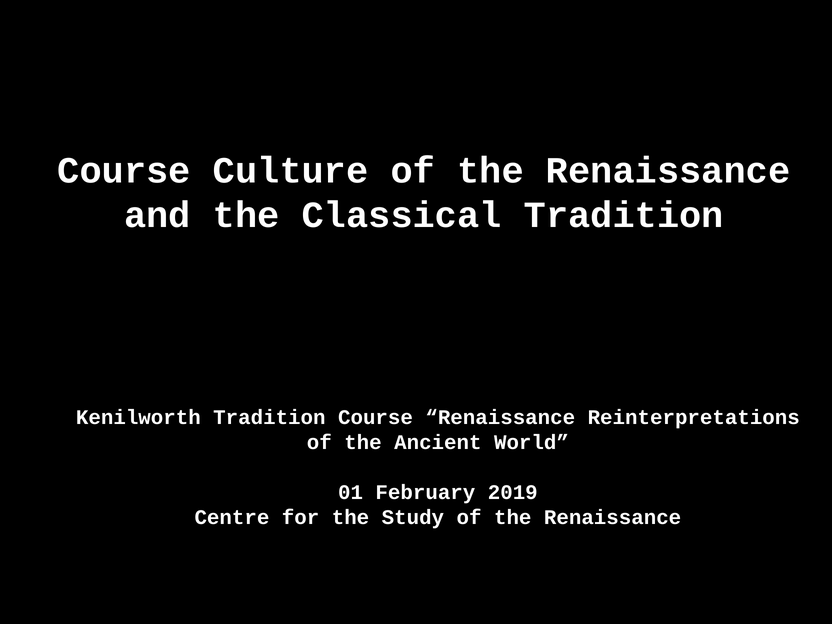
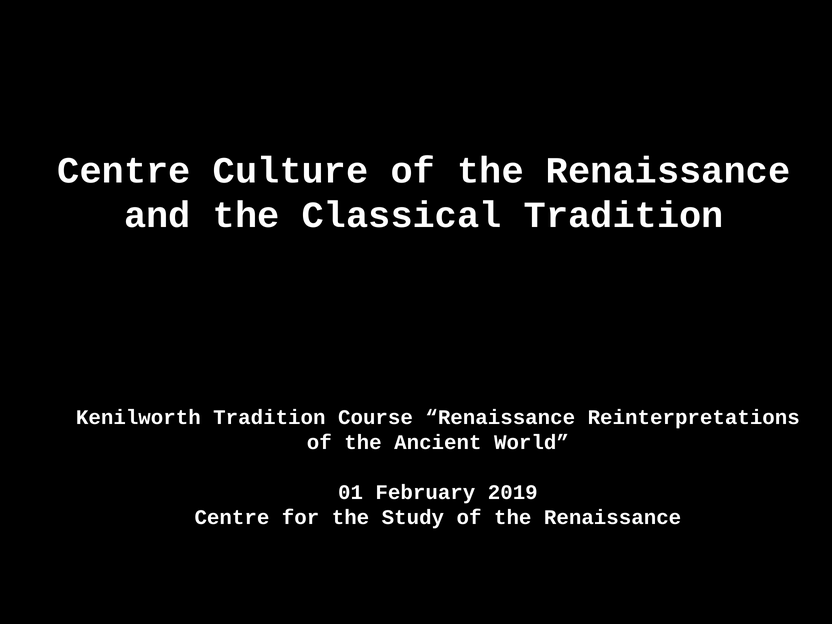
Course at (124, 171): Course -> Centre
